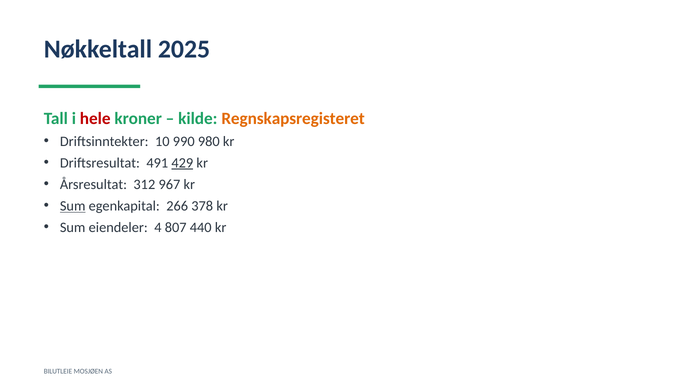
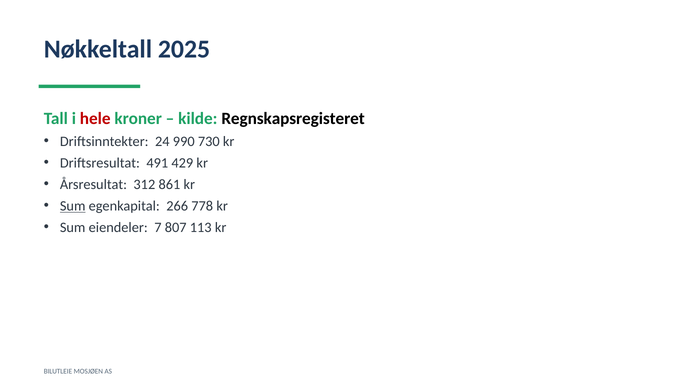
Regnskapsregisteret colour: orange -> black
10: 10 -> 24
980: 980 -> 730
429 underline: present -> none
967: 967 -> 861
378: 378 -> 778
4: 4 -> 7
440: 440 -> 113
